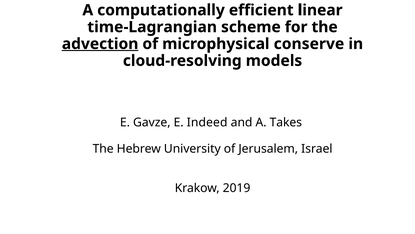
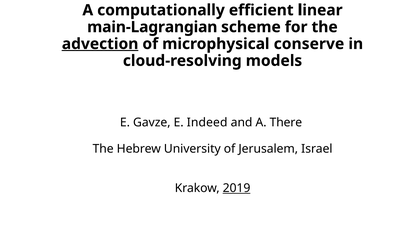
time-Lagrangian: time-Lagrangian -> main-Lagrangian
Takes: Takes -> There
2019 underline: none -> present
